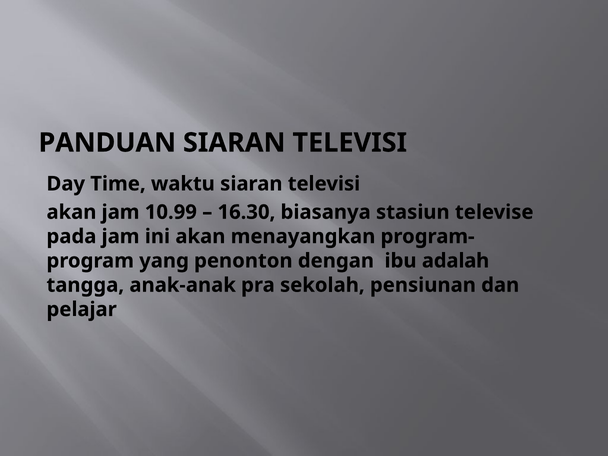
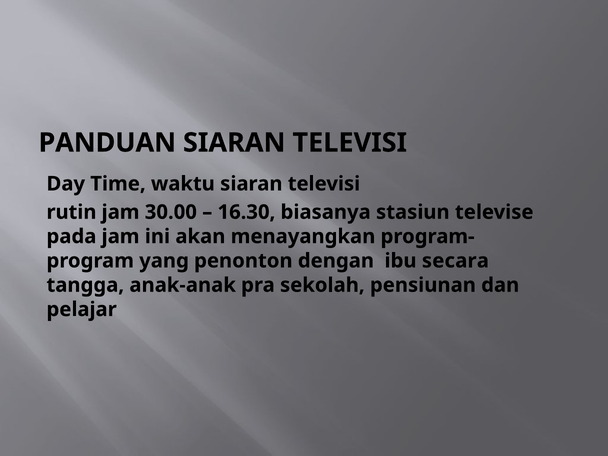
akan at (71, 212): akan -> rutin
10.99: 10.99 -> 30.00
adalah: adalah -> secara
